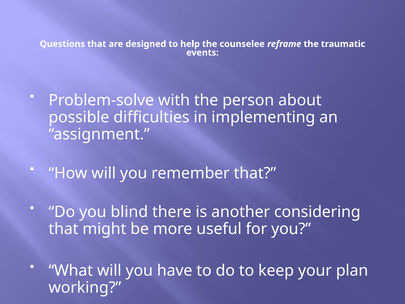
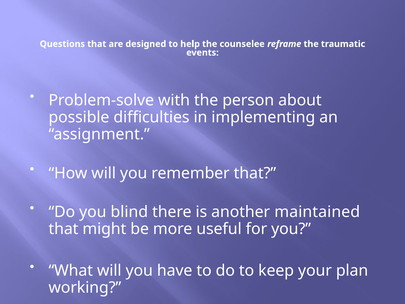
considering: considering -> maintained
